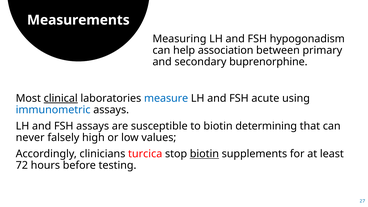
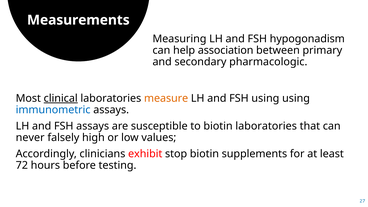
buprenorphine: buprenorphine -> pharmacologic
measure colour: blue -> orange
FSH acute: acute -> using
biotin determining: determining -> laboratories
turcica: turcica -> exhibit
biotin at (204, 154) underline: present -> none
